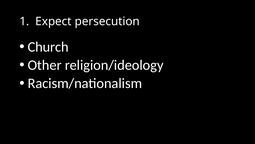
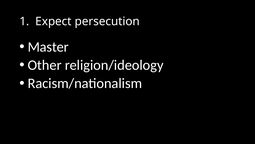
Church: Church -> Master
